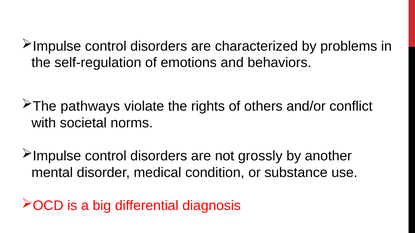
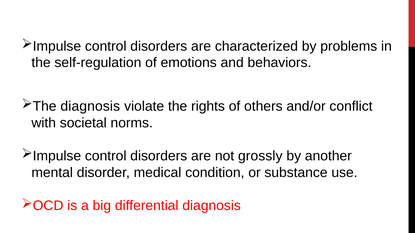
pathways at (90, 106): pathways -> diagnosis
